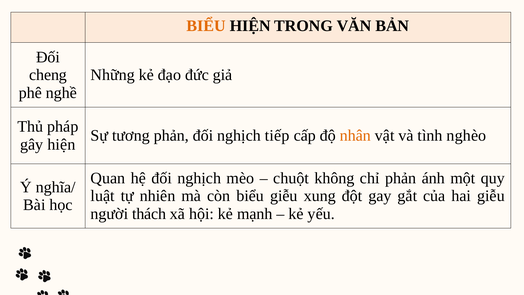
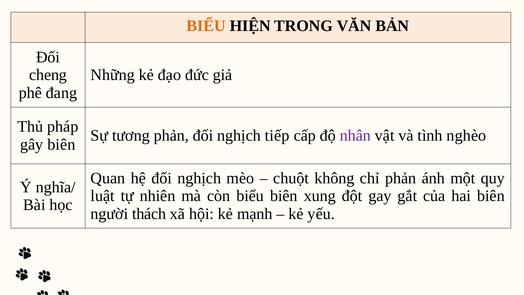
nghề: nghề -> đang
nhân colour: orange -> purple
gây hiện: hiện -> biên
biểu giễu: giễu -> biên
hai giễu: giễu -> biên
